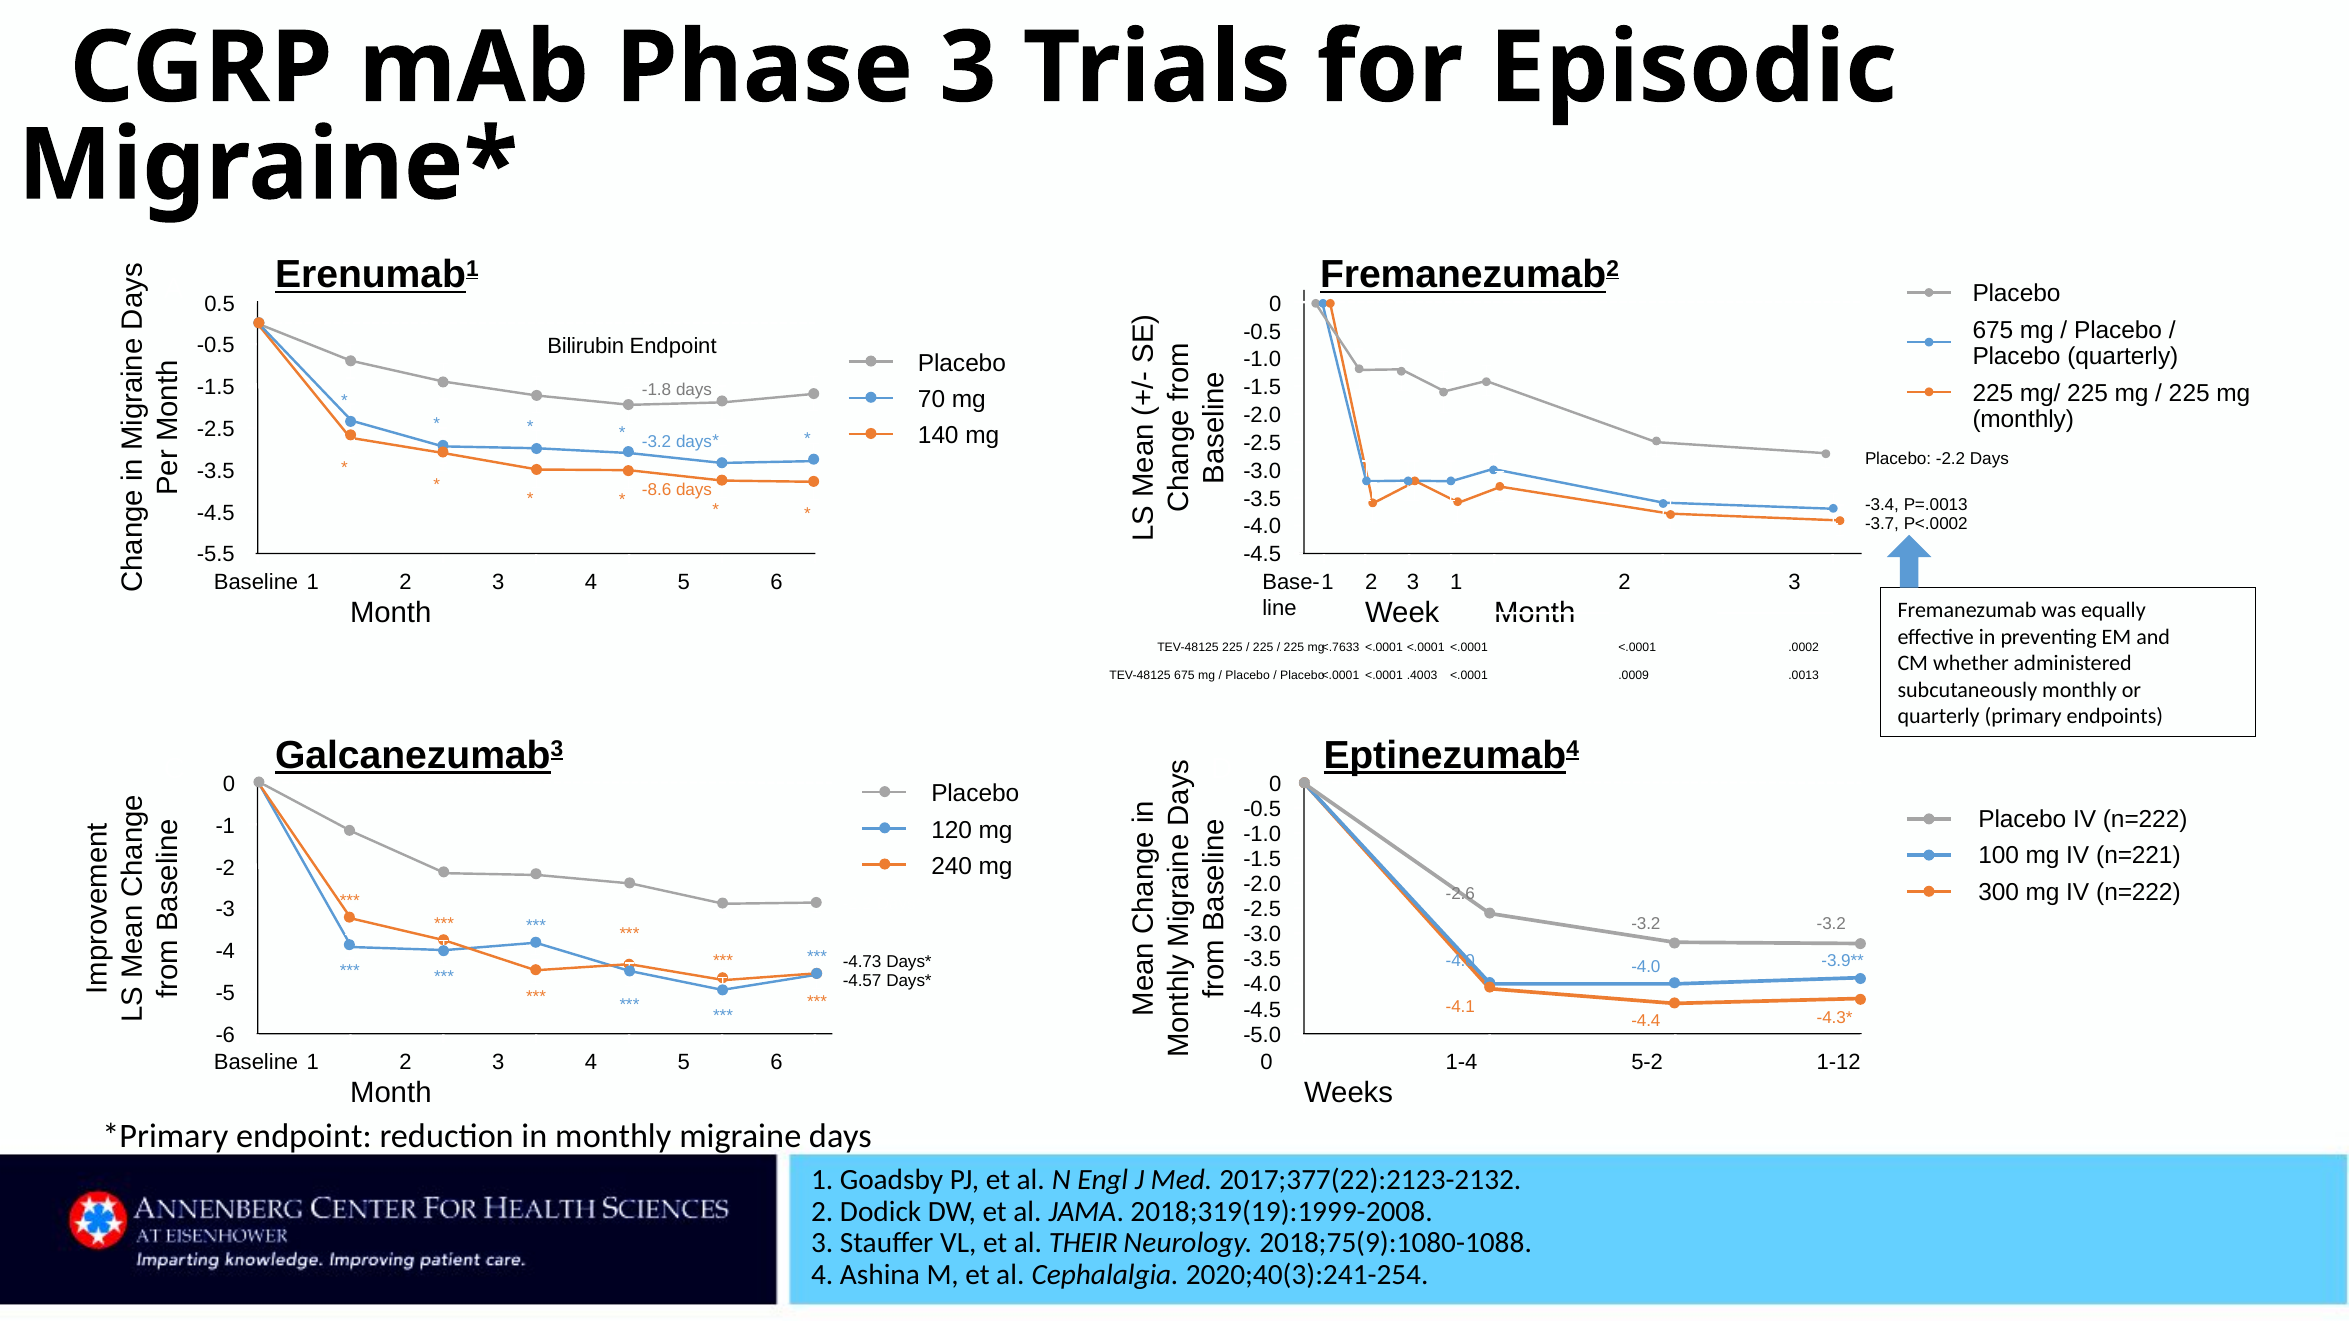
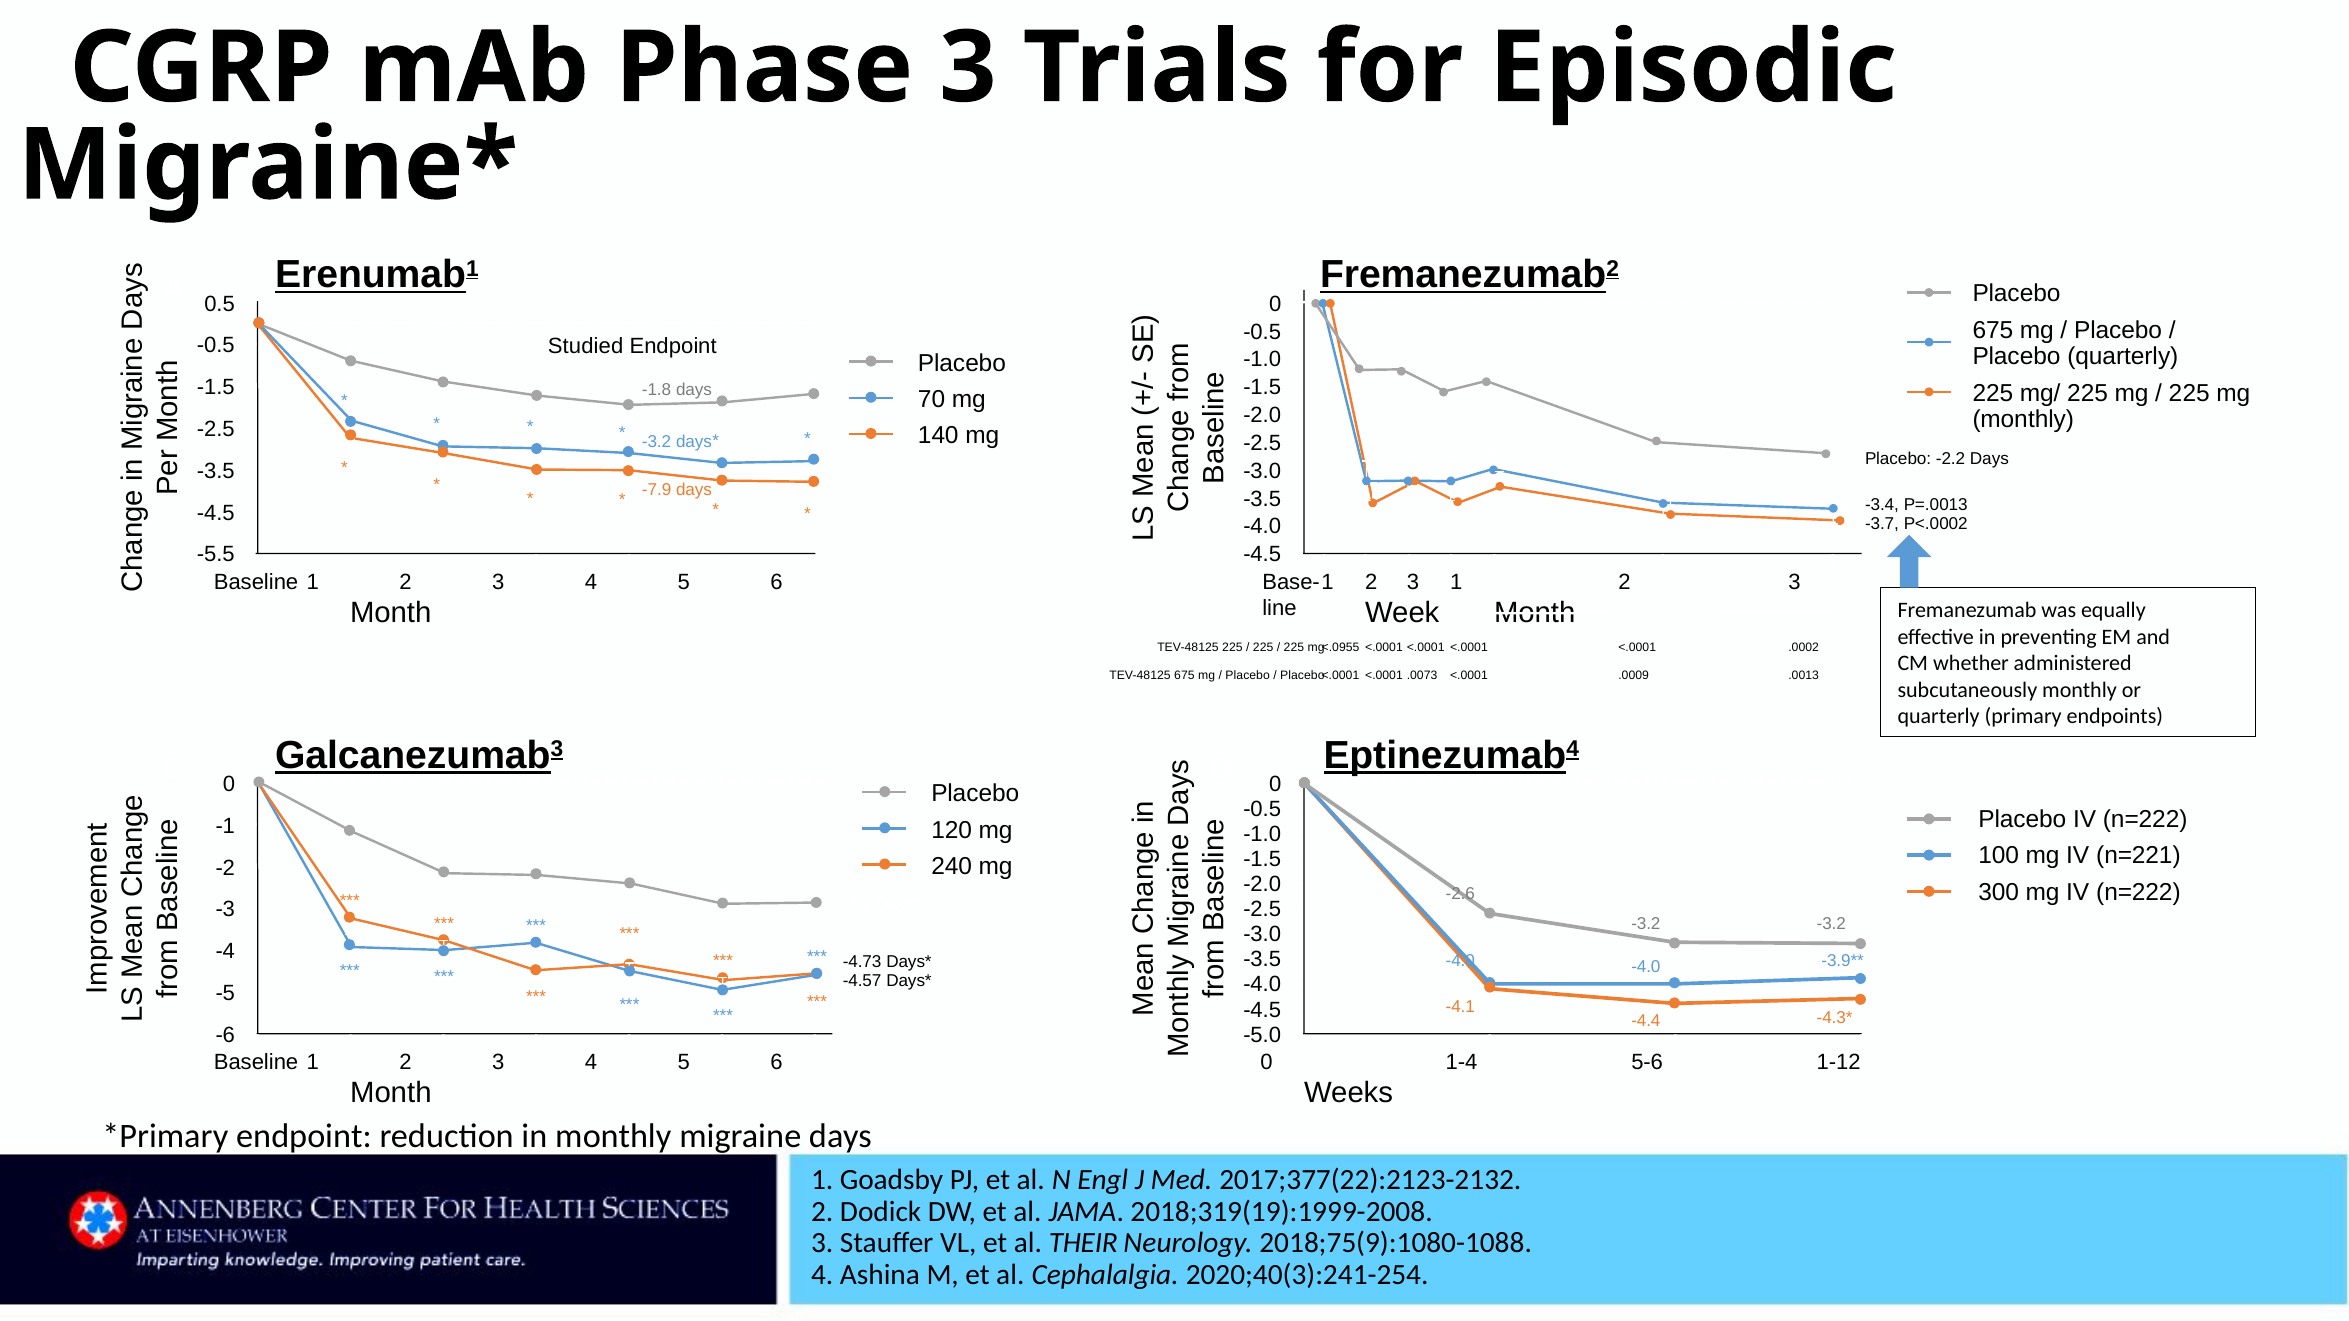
Bilirubin: Bilirubin -> Studied
-8.6: -8.6 -> -7.9
<.7633: <.7633 -> <.0955
.4003: .4003 -> .0073
5-2: 5-2 -> 5-6
